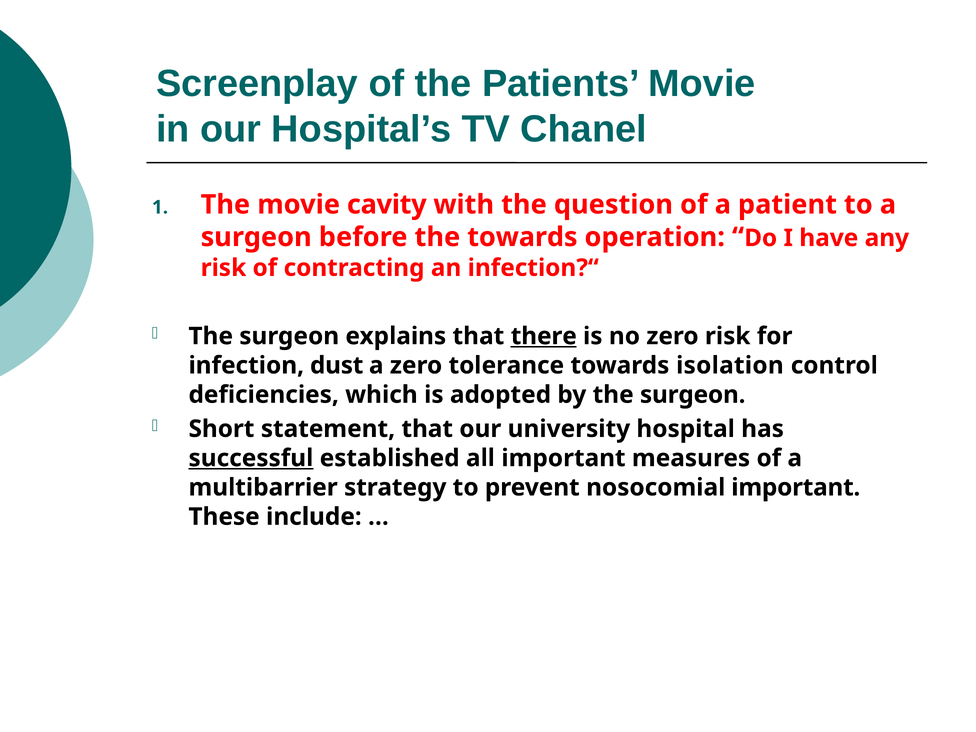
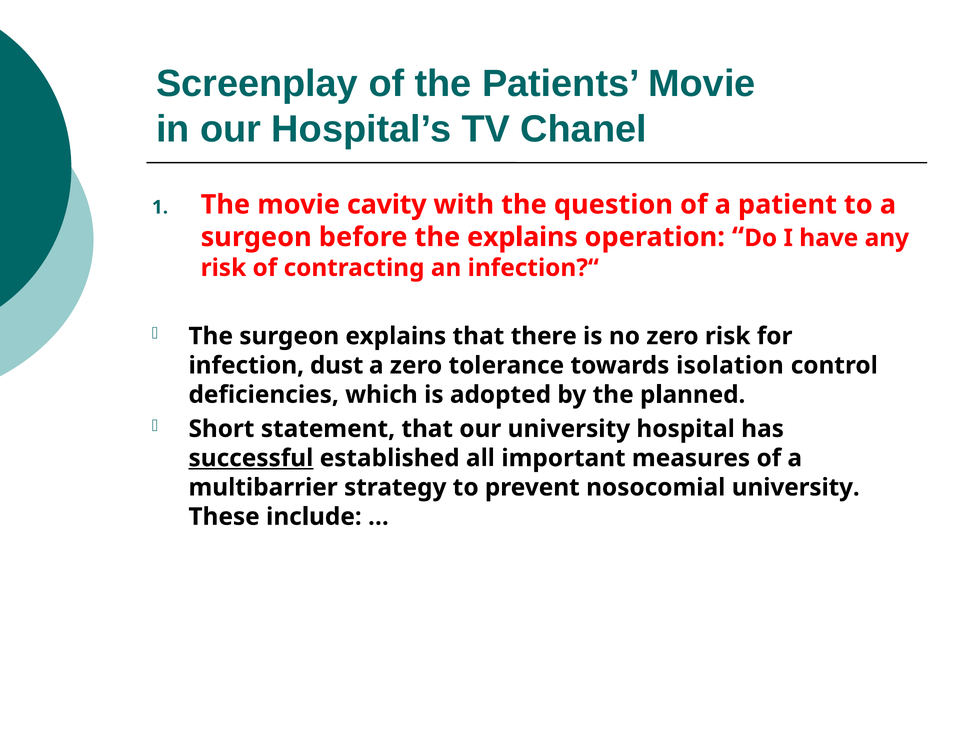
the towards: towards -> explains
there underline: present -> none
by the surgeon: surgeon -> planned
nosocomial important: important -> university
